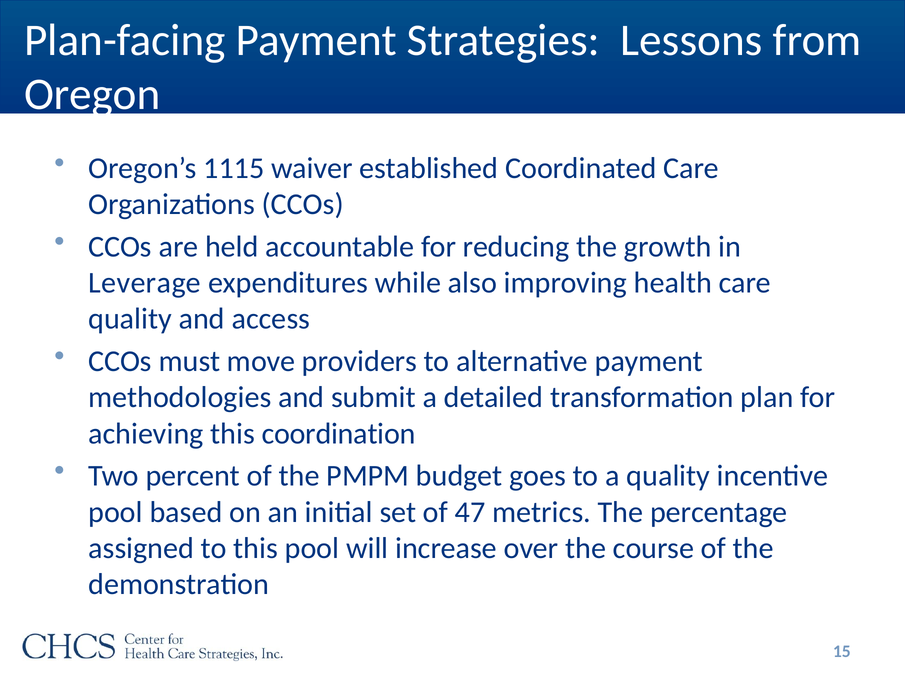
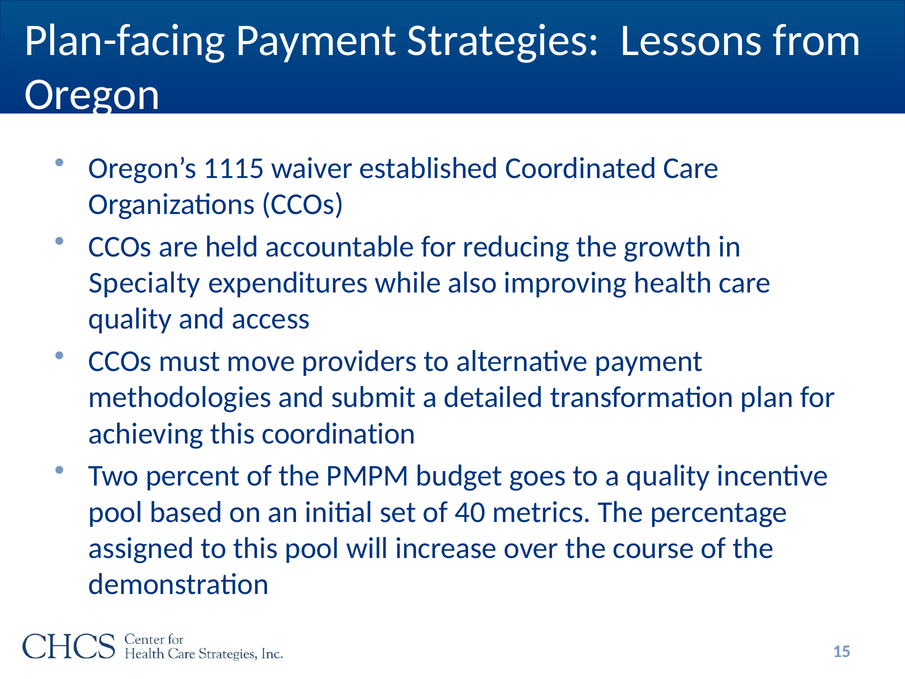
Leverage: Leverage -> Specialty
47: 47 -> 40
